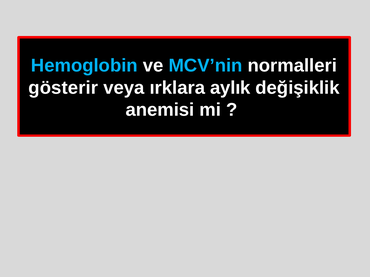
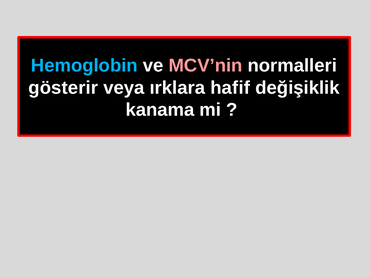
MCV’nin colour: light blue -> pink
aylık: aylık -> hafif
anemisi: anemisi -> kanama
